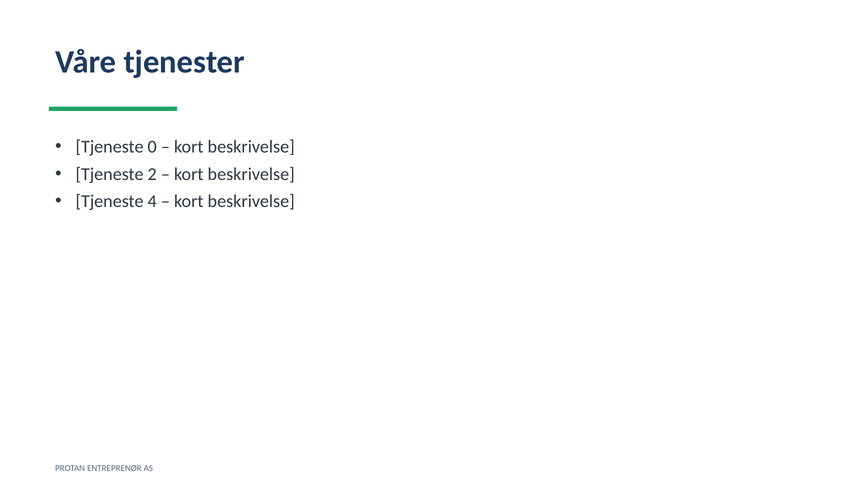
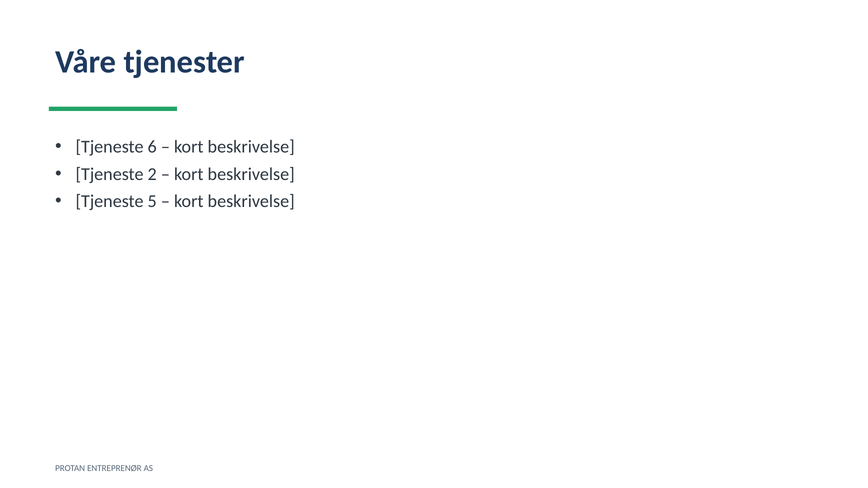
0: 0 -> 6
4: 4 -> 5
